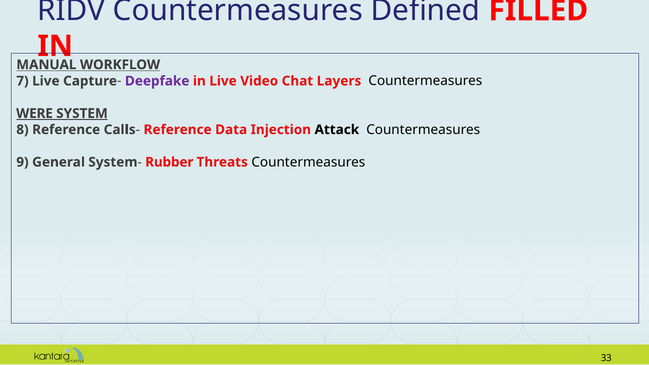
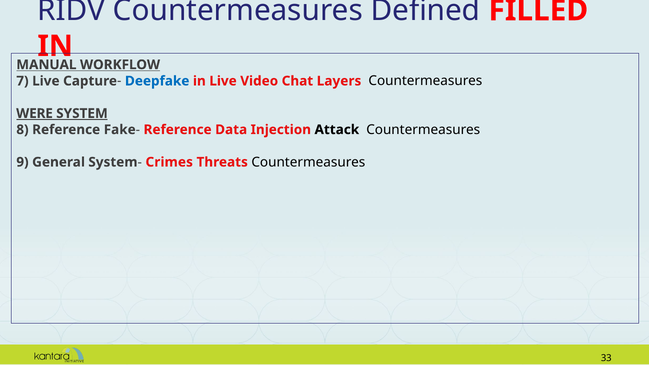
Deepfake colour: purple -> blue
Calls: Calls -> Fake
Rubber: Rubber -> Crimes
